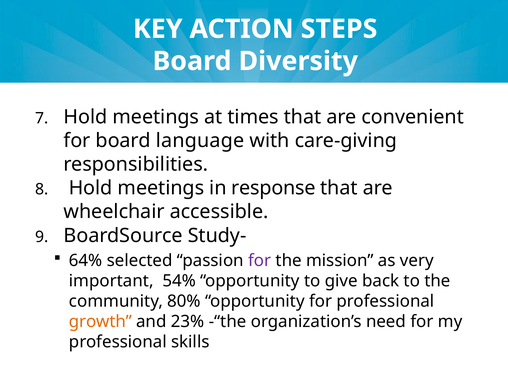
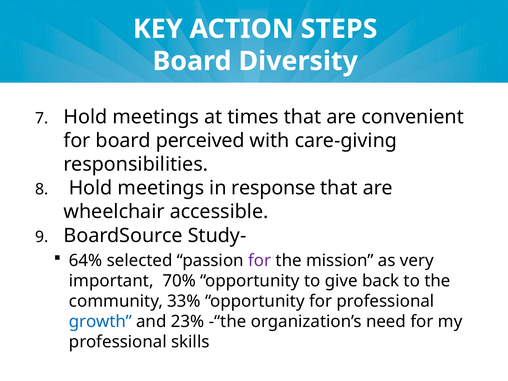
language: language -> perceived
54%: 54% -> 70%
80%: 80% -> 33%
growth colour: orange -> blue
